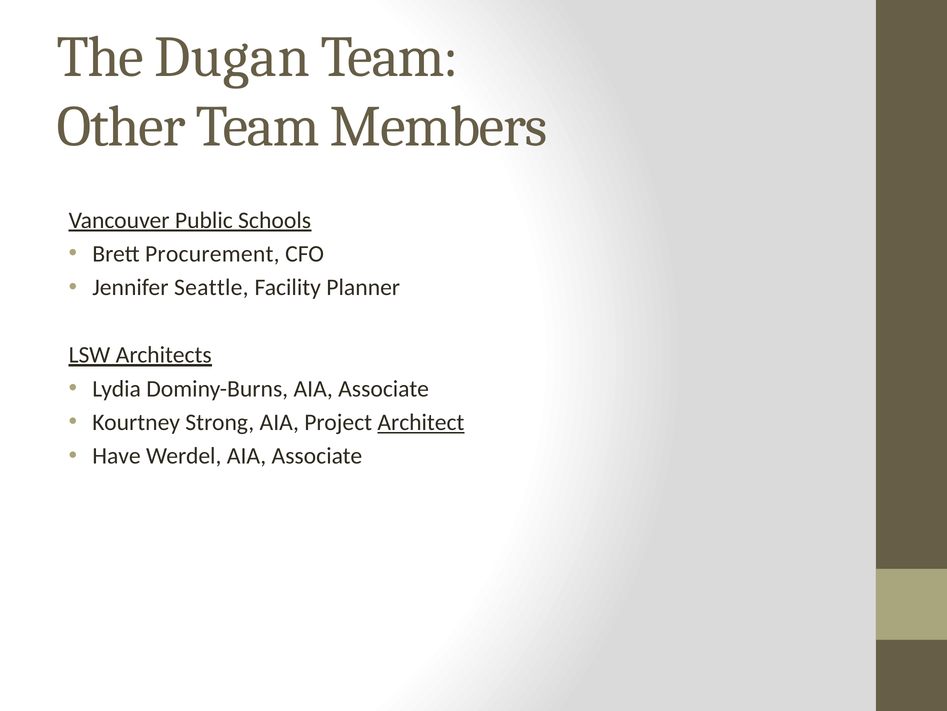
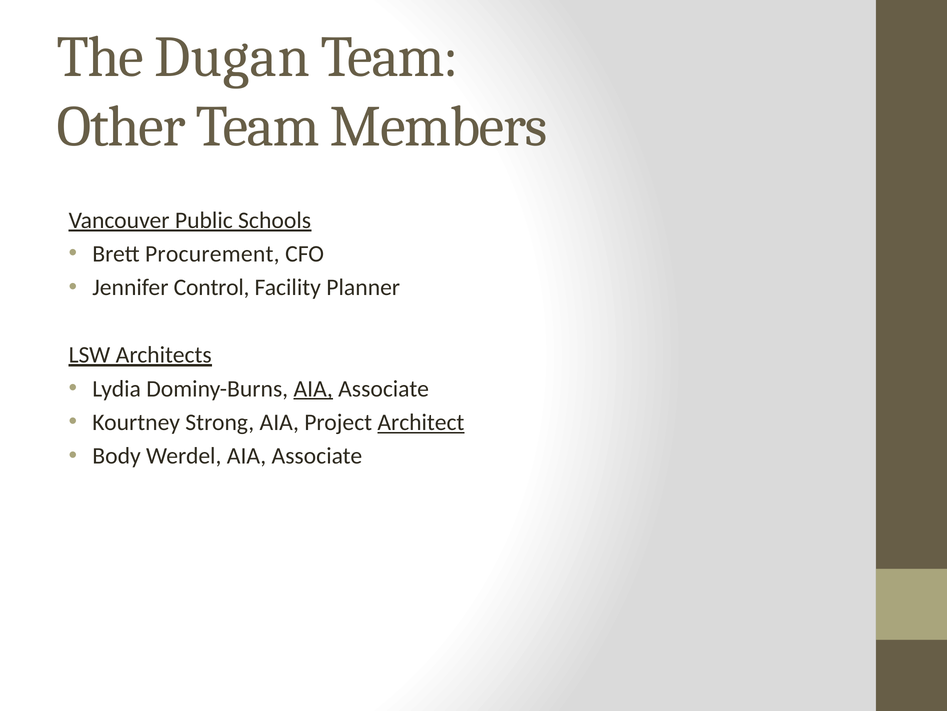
Seattle: Seattle -> Control
AIA at (313, 388) underline: none -> present
Have: Have -> Body
